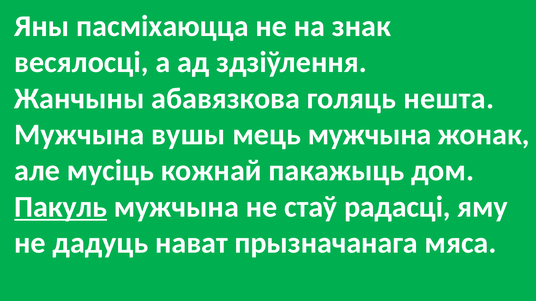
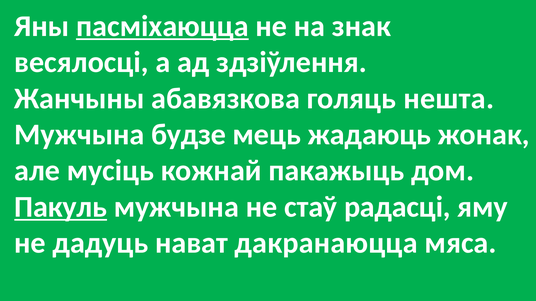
пасміхаюцца underline: none -> present
вушы: вушы -> будзе
мець мужчына: мужчына -> жадаюць
прызначанага: прызначанага -> дакранаюцца
